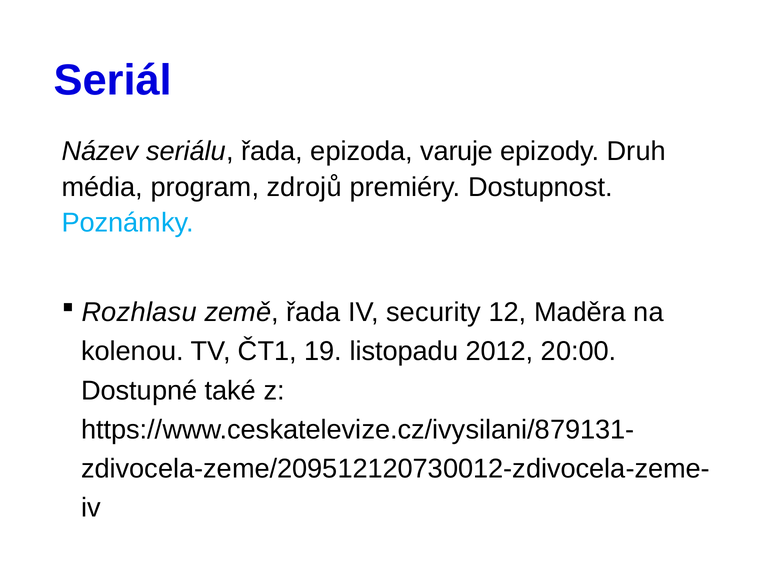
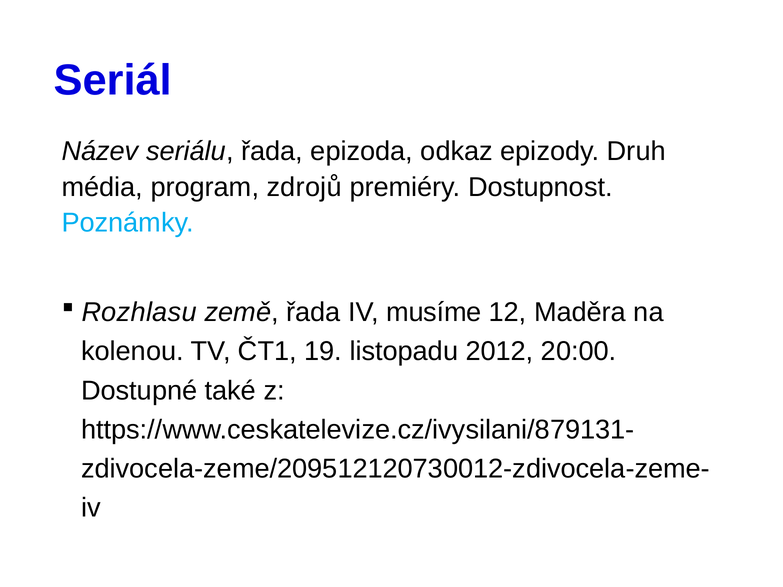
varuje: varuje -> odkaz
security: security -> musíme
